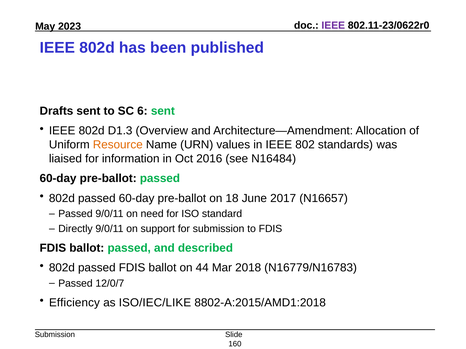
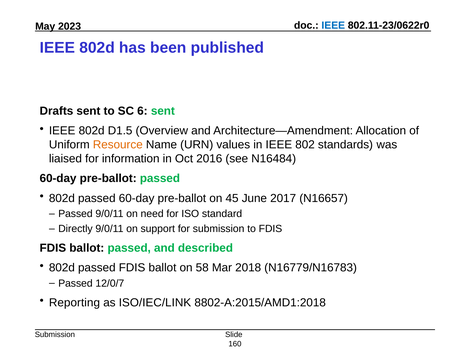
IEEE at (333, 26) colour: purple -> blue
D1.3: D1.3 -> D1.5
18: 18 -> 45
44: 44 -> 58
Efficiency: Efficiency -> Reporting
ISO/IEC/LIKE: ISO/IEC/LIKE -> ISO/IEC/LINK
